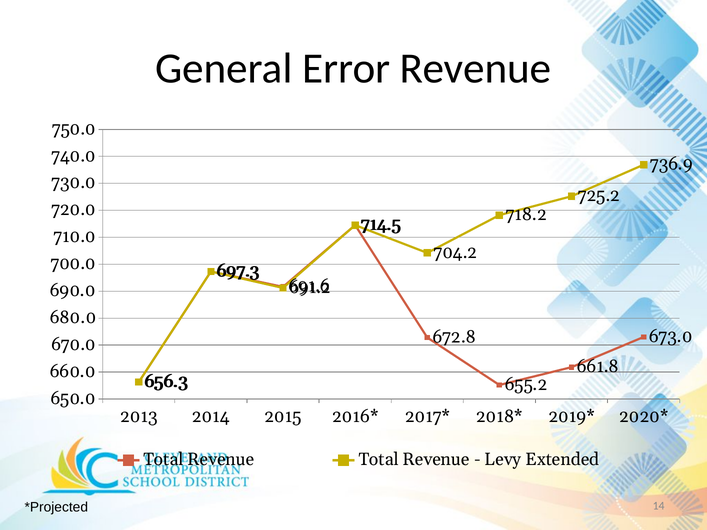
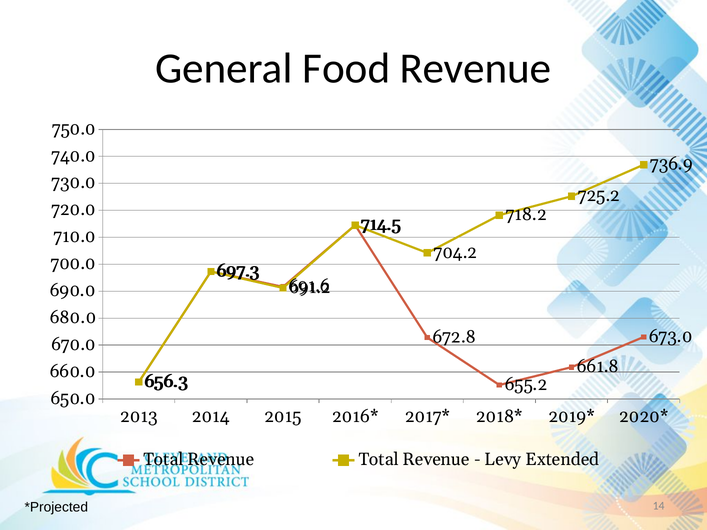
Error: Error -> Food
